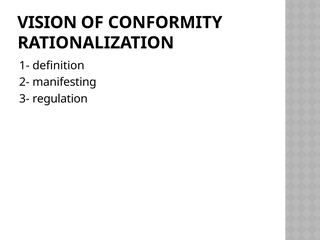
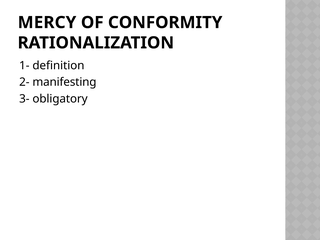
VISION: VISION -> MERCY
regulation: regulation -> obligatory
